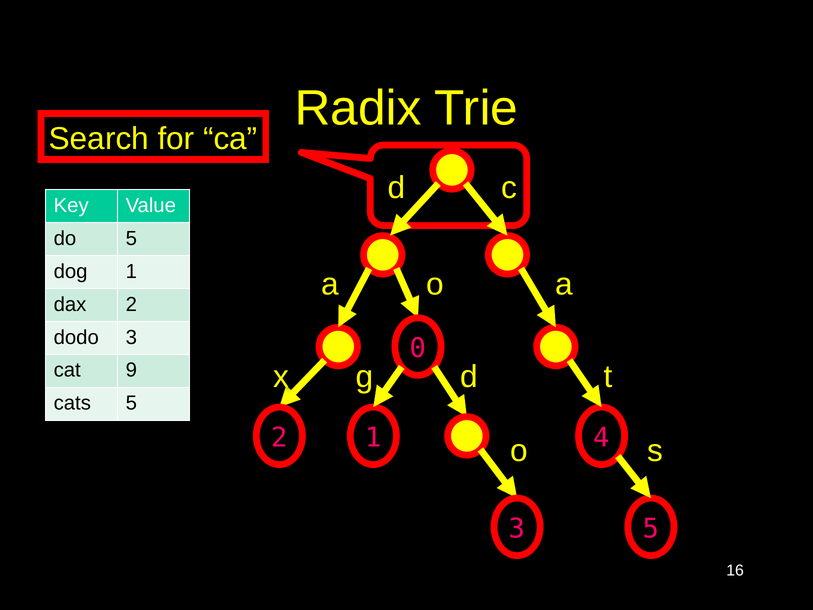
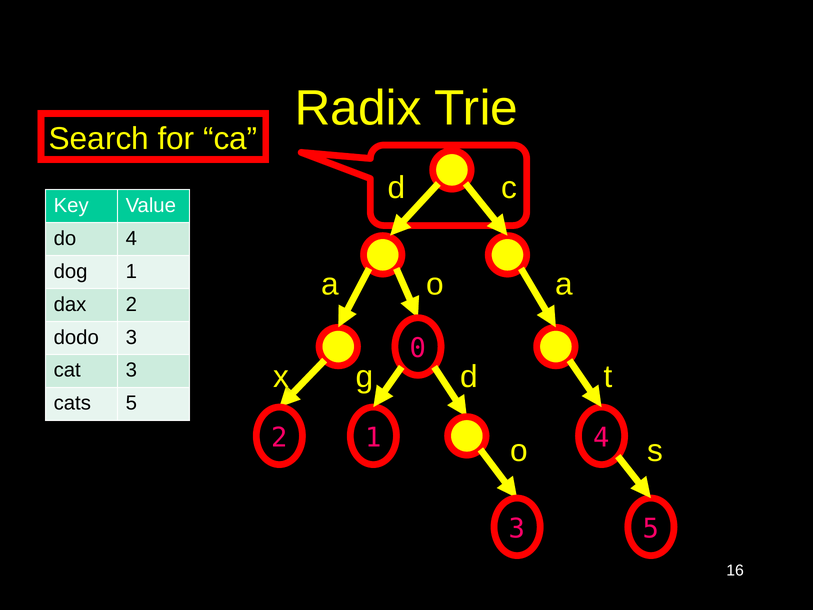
do 5: 5 -> 4
cat 9: 9 -> 3
